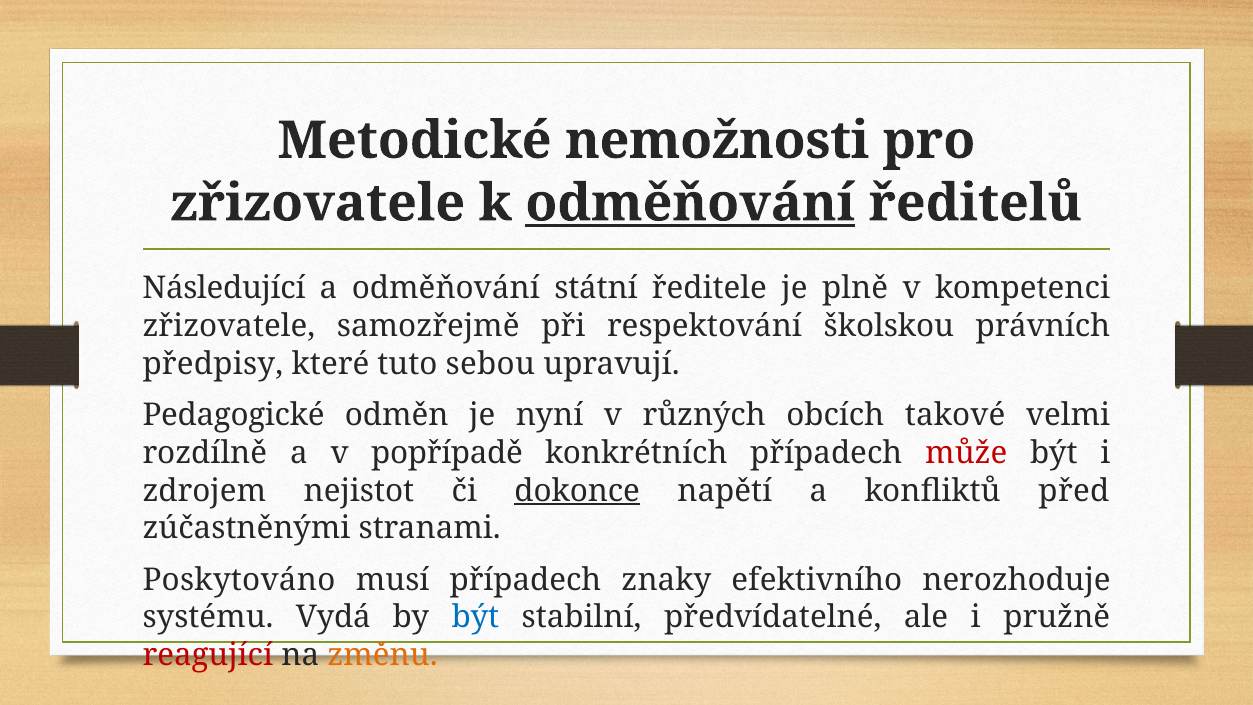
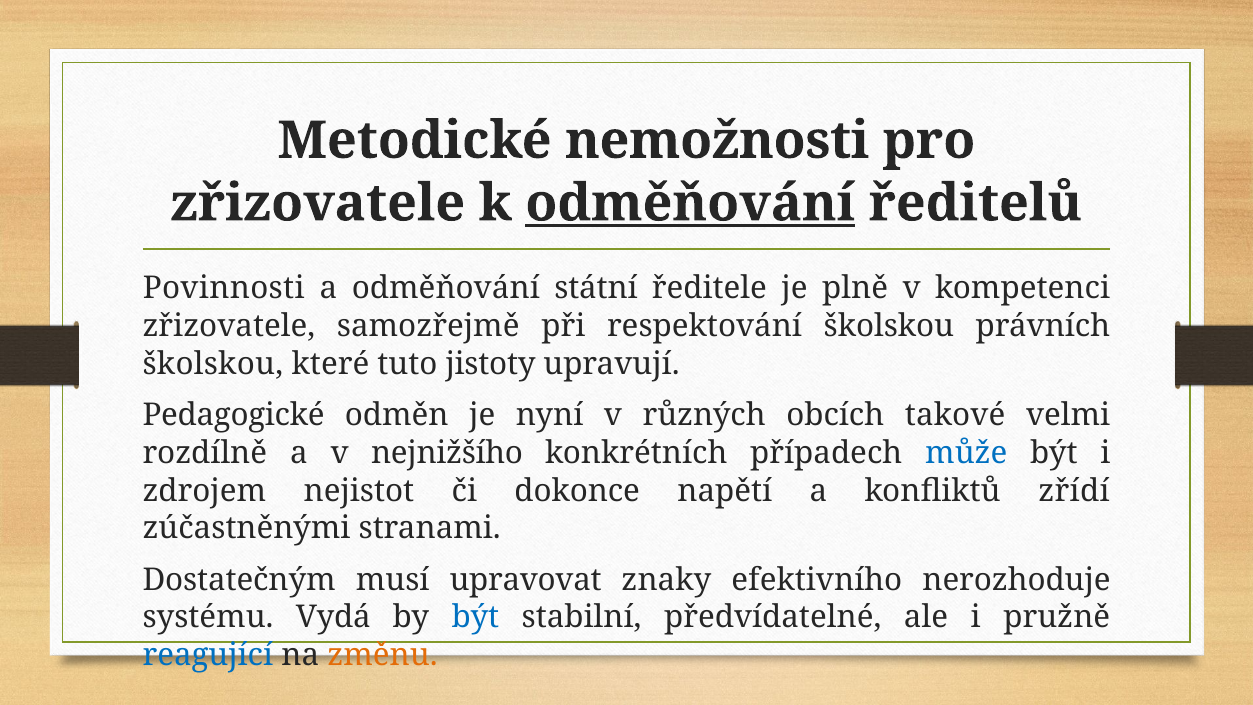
Následující: Následující -> Povinnosti
předpisy at (213, 364): předpisy -> školskou
sebou: sebou -> jistoty
popřípadě: popřípadě -> nejnižšího
může colour: red -> blue
dokonce underline: present -> none
před: před -> zřídí
Poskytováno: Poskytováno -> Dostatečným
musí případech: případech -> upravovat
reagující colour: red -> blue
